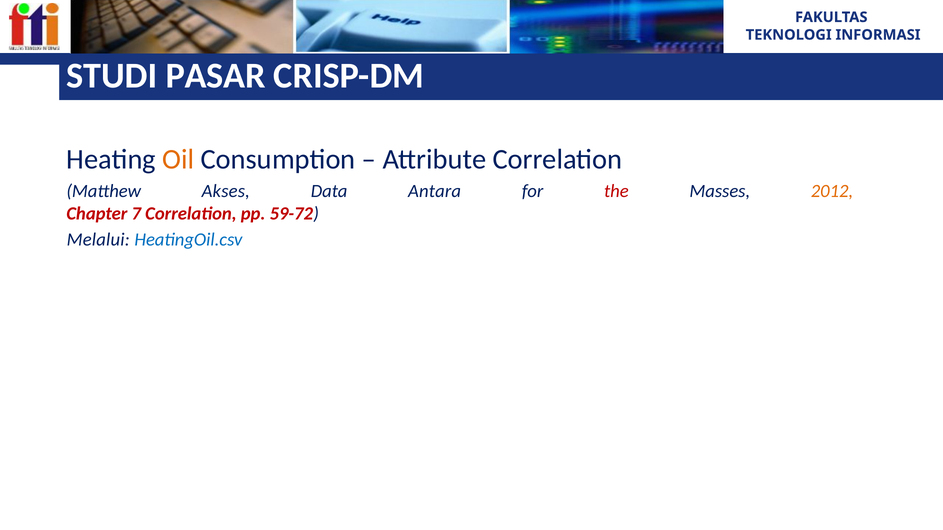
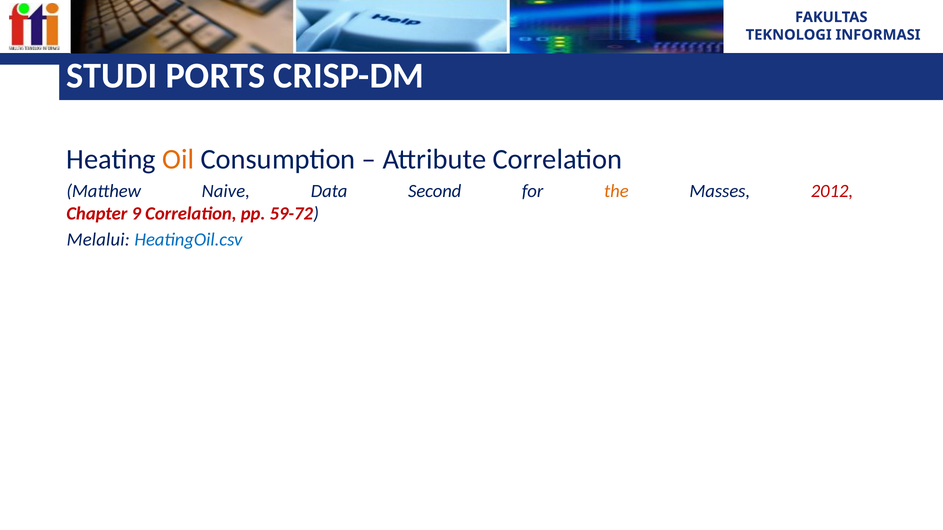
PASAR: PASAR -> PORTS
Akses: Akses -> Naive
Antara: Antara -> Second
the colour: red -> orange
2012 colour: orange -> red
7: 7 -> 9
